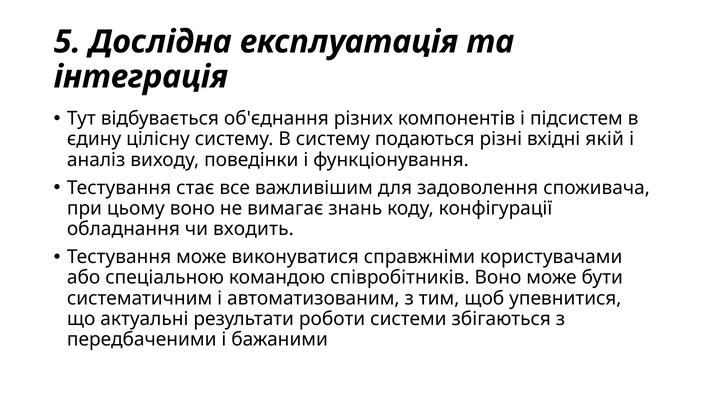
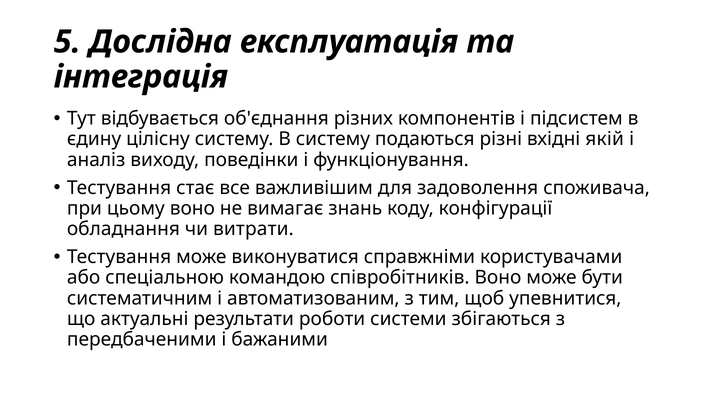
входить: входить -> витрати
